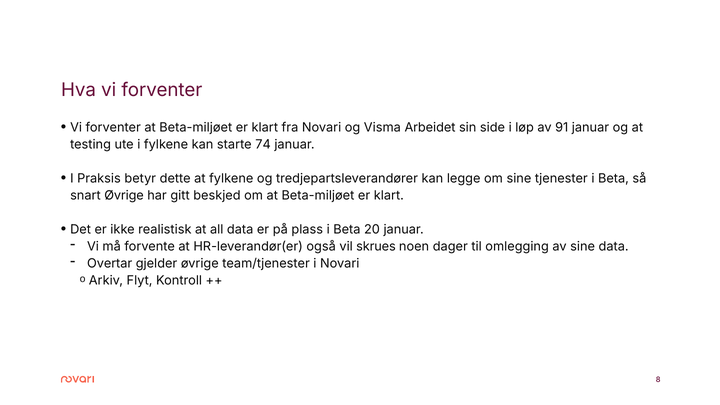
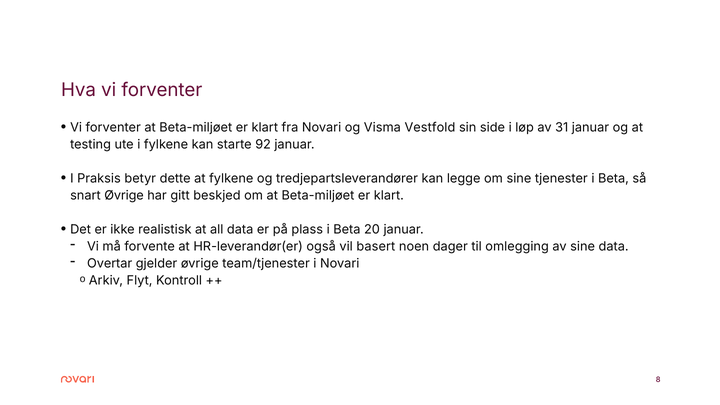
Arbeidet: Arbeidet -> Vestfold
91: 91 -> 31
74: 74 -> 92
skrues: skrues -> basert
